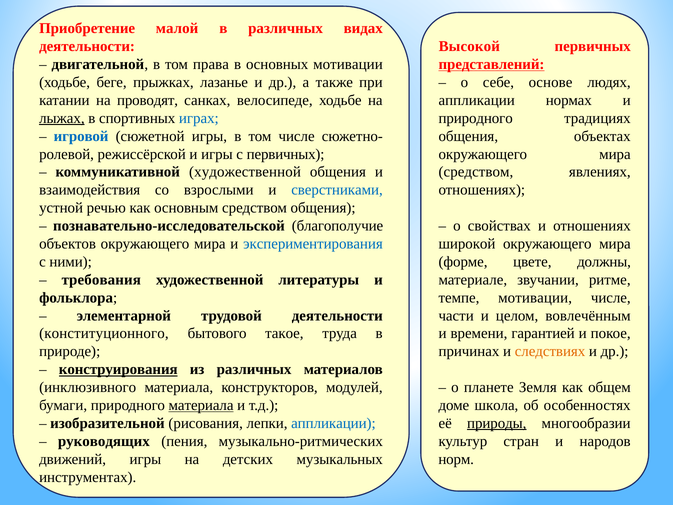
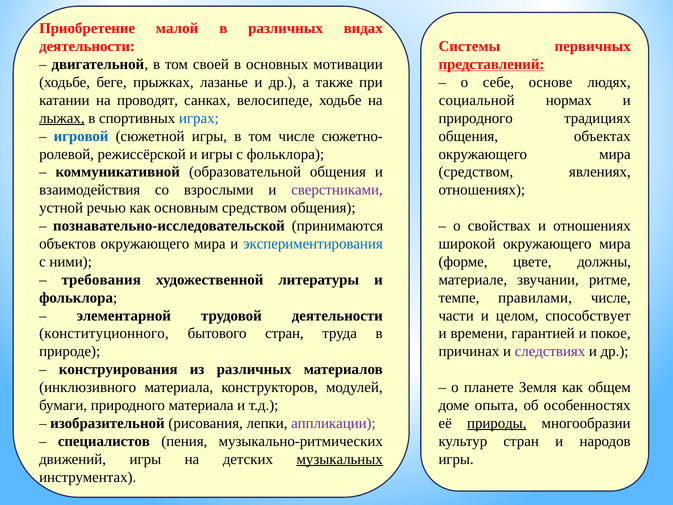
Высокой: Высокой -> Системы
права: права -> своей
аппликации at (477, 100): аппликации -> социальной
с первичных: первичных -> фольклора
коммуникативной художественной: художественной -> образовательной
сверстниками colour: blue -> purple
благополучие: благополучие -> принимаются
темпе мотивации: мотивации -> правилами
вовлечённым: вовлечённым -> способствует
бытового такое: такое -> стран
следствиях colour: orange -> purple
конструирования underline: present -> none
материала at (201, 405) underline: present -> none
школа: школа -> опыта
аппликации at (333, 423) colour: blue -> purple
руководящих: руководящих -> специалистов
музыкальных underline: none -> present
норм at (456, 459): норм -> игры
